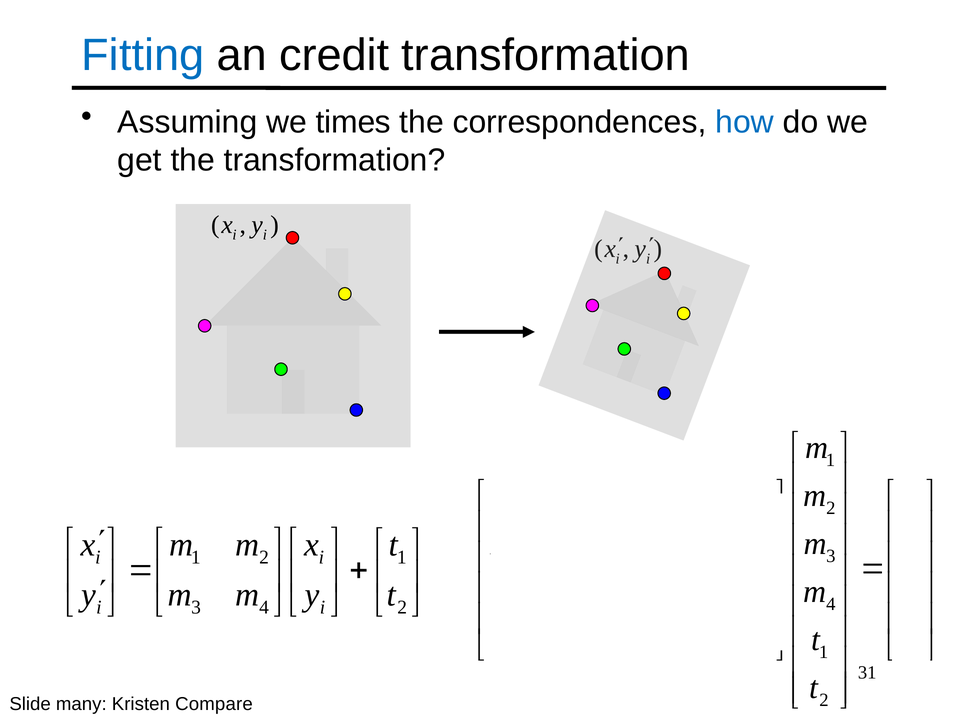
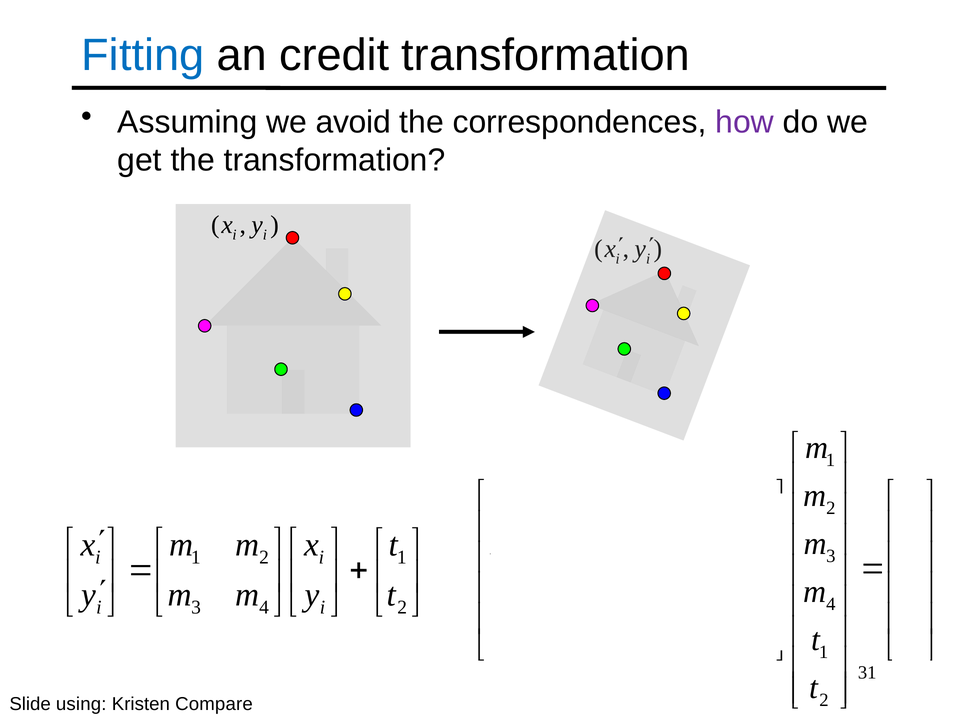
times: times -> avoid
how colour: blue -> purple
many: many -> using
